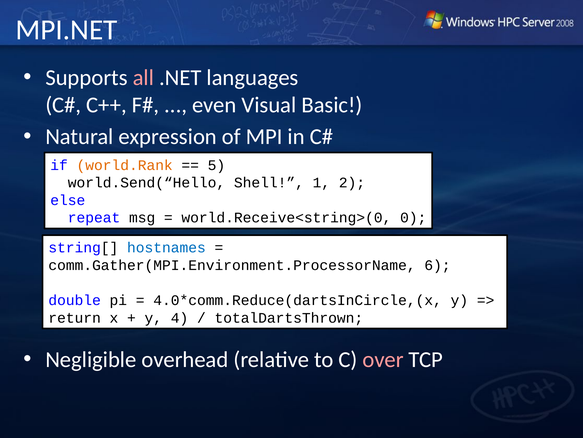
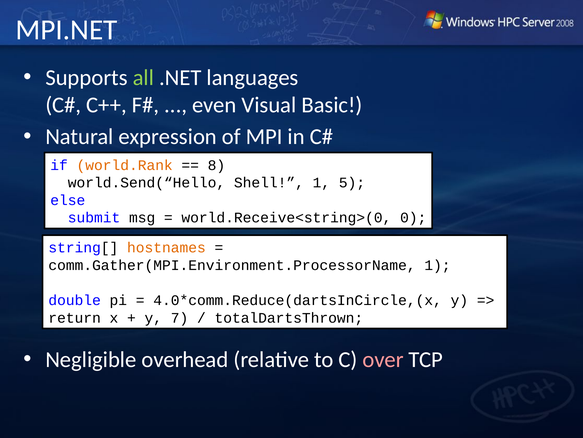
all colour: pink -> light green
5: 5 -> 8
2: 2 -> 5
repeat: repeat -> submit
hostnames colour: blue -> orange
comm.Gather(MPI.Environment.ProcessorName 6: 6 -> 1
4: 4 -> 7
